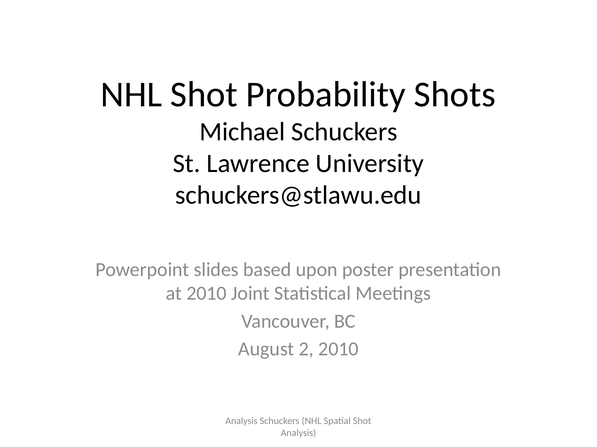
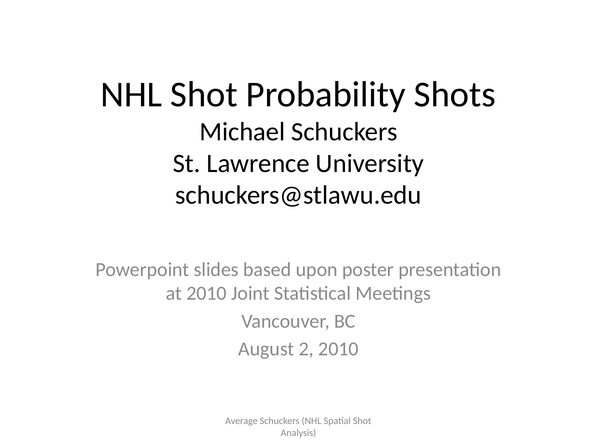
Analysis at (241, 422): Analysis -> Average
